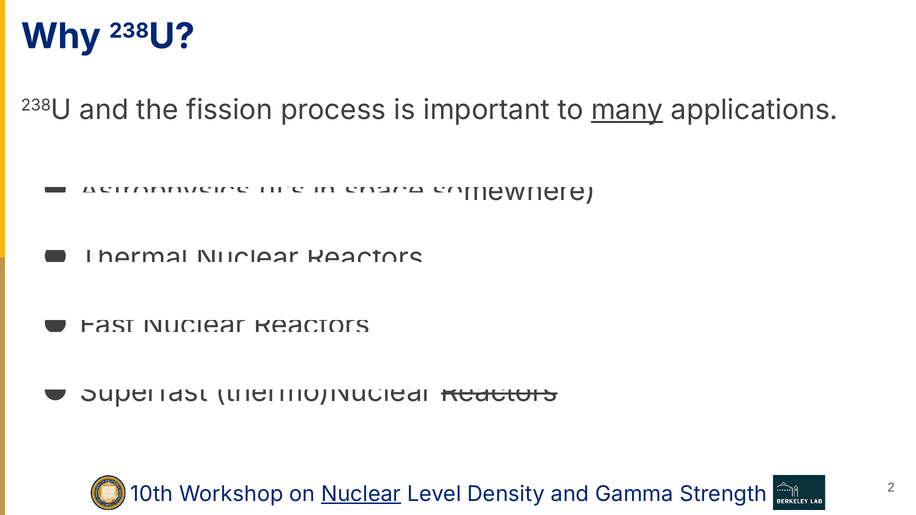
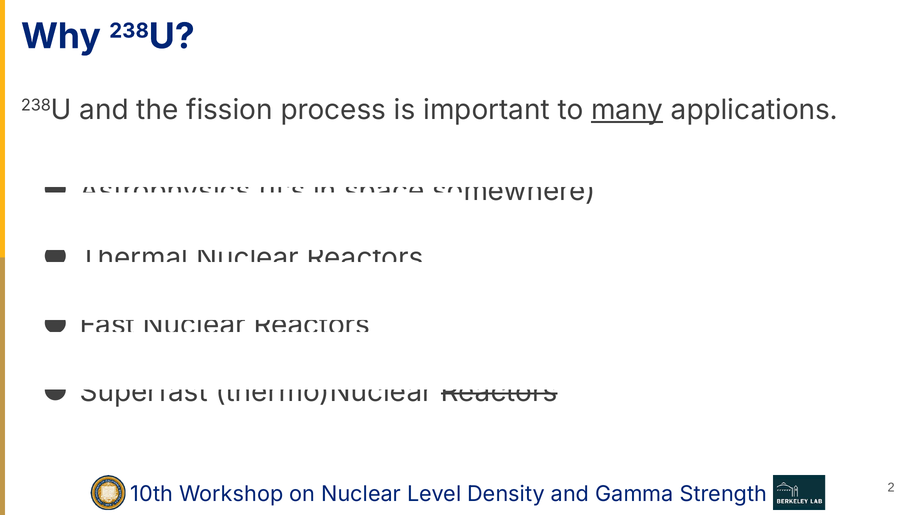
Nuclear at (361, 494) underline: present -> none
